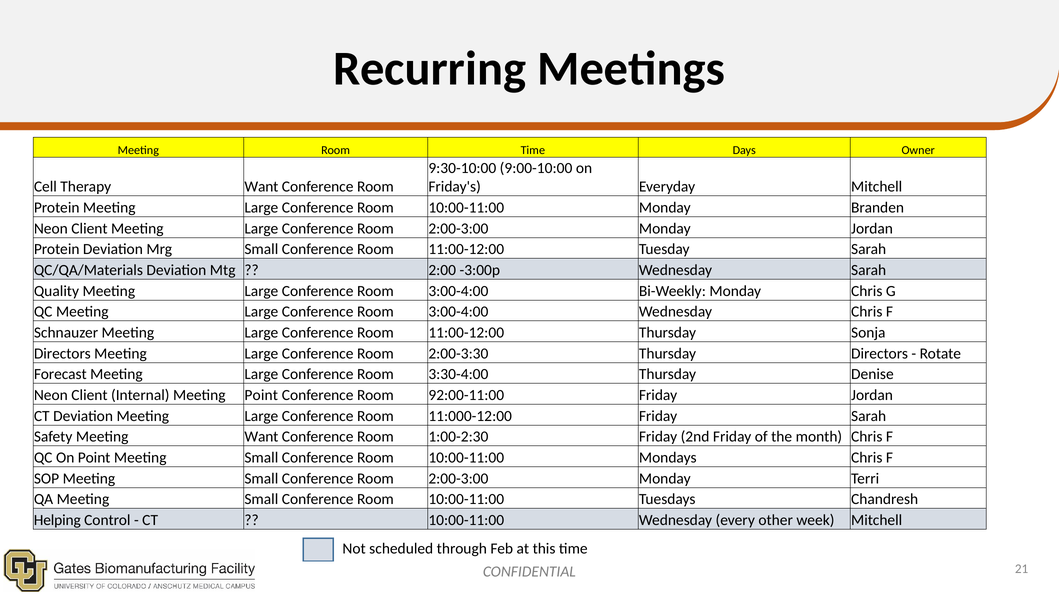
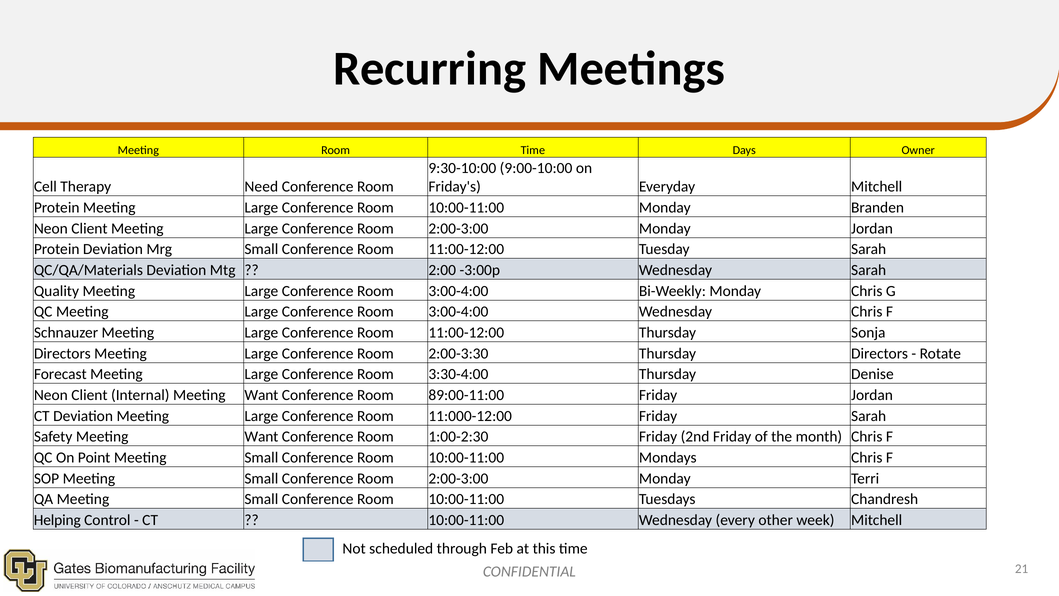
Therapy Want: Want -> Need
Internal Meeting Point: Point -> Want
92:00-11:00: 92:00-11:00 -> 89:00-11:00
